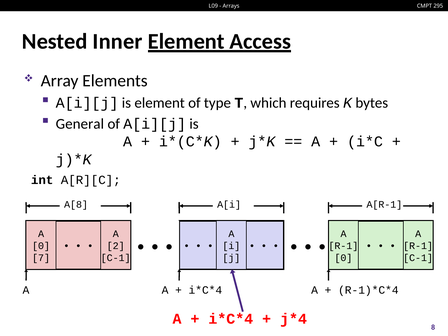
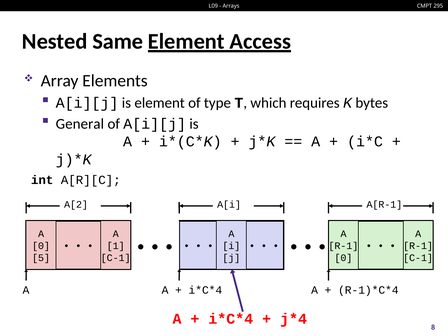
Inner: Inner -> Same
A[8: A[8 -> A[2
2: 2 -> 1
7: 7 -> 5
